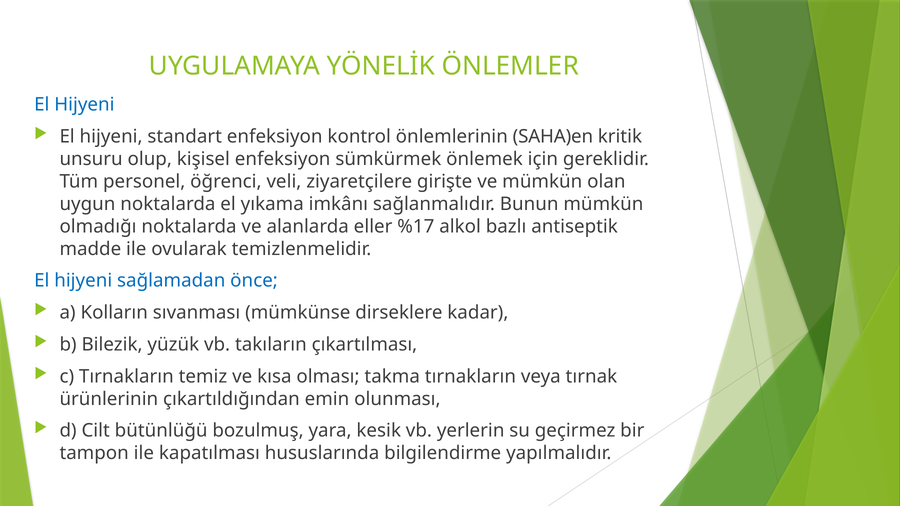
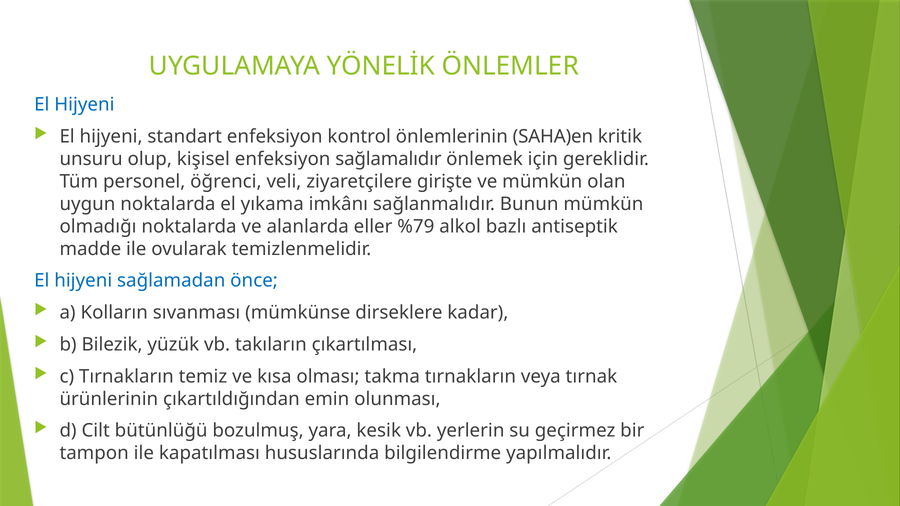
sümkürmek: sümkürmek -> sağlamalıdır
%17: %17 -> %79
